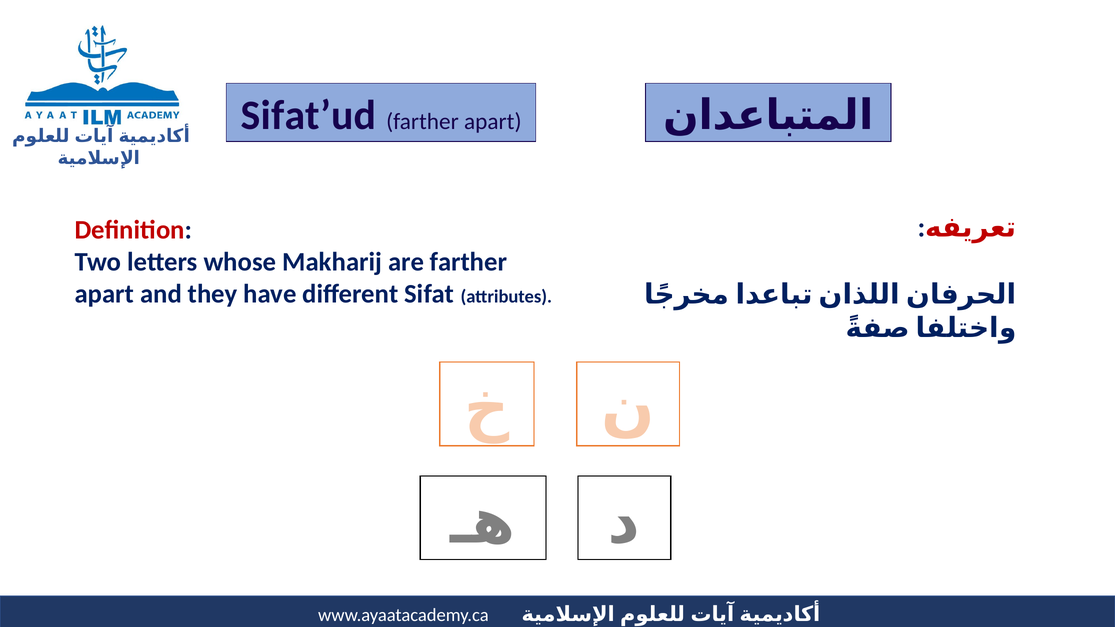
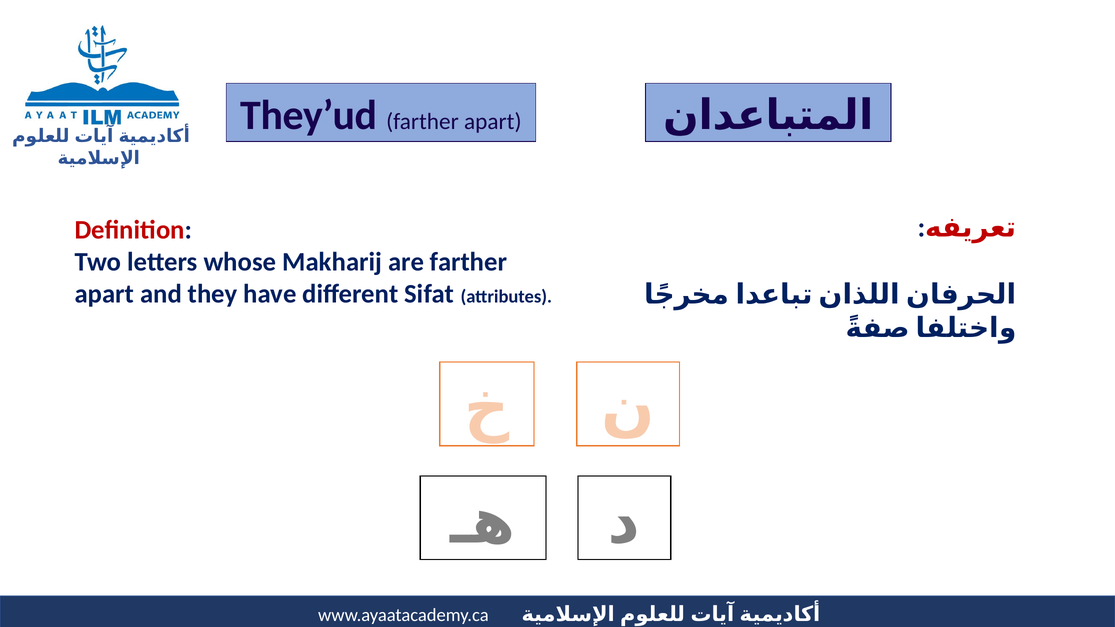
Sifat’ud: Sifat’ud -> They’ud
